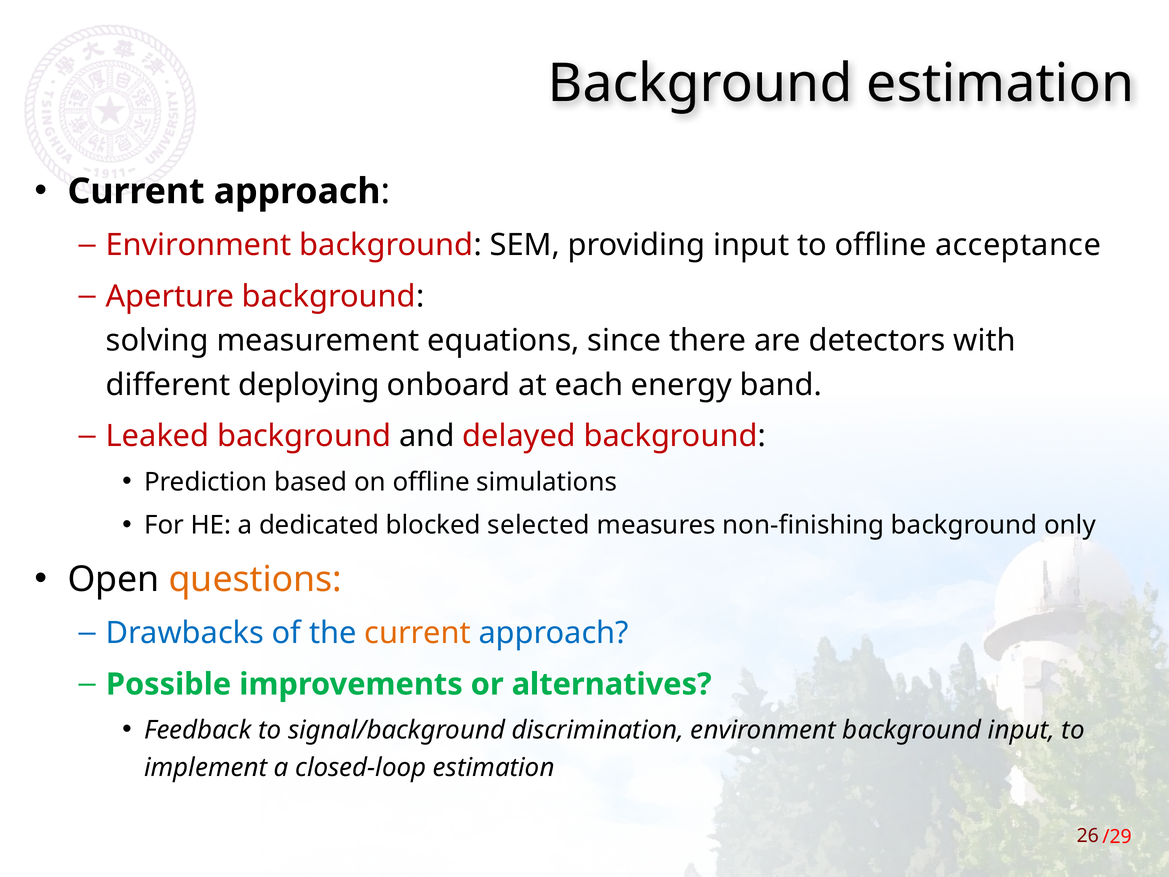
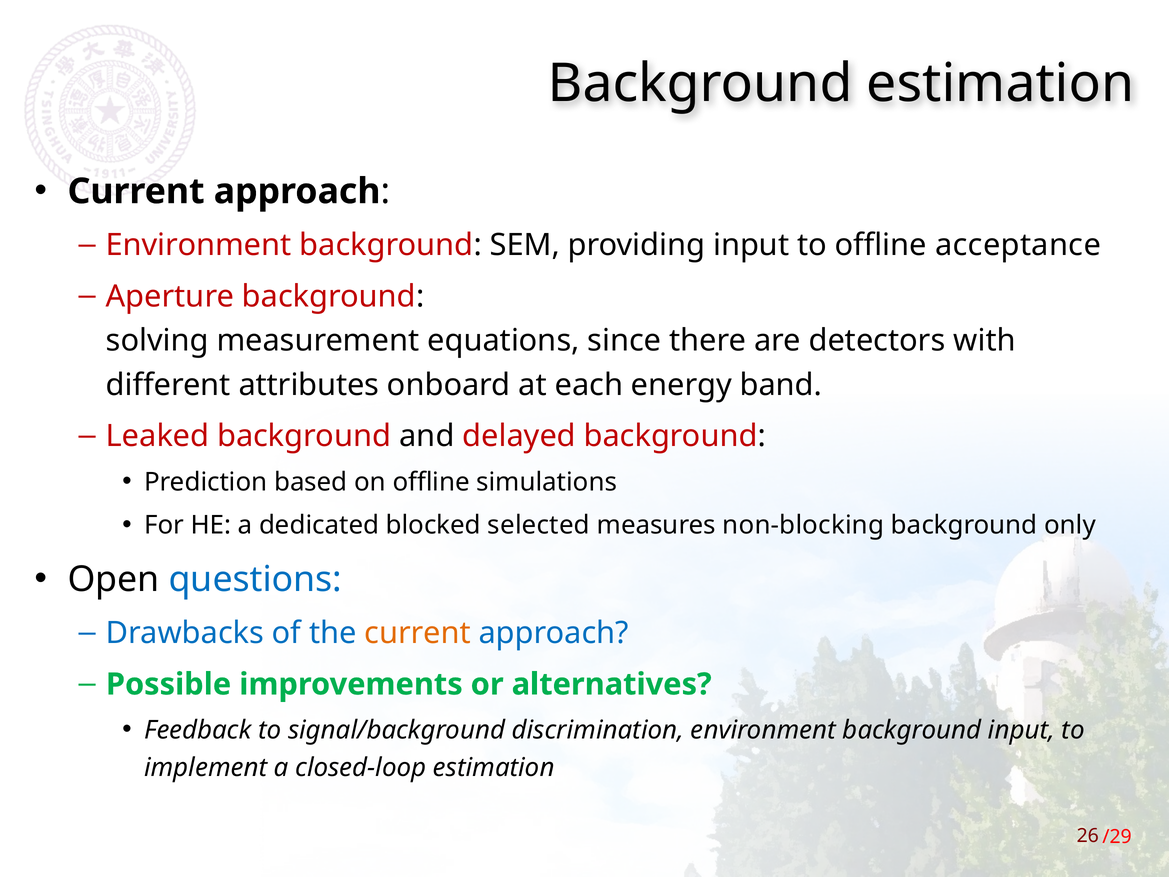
deploying: deploying -> attributes
non-finishing: non-finishing -> non-blocking
questions colour: orange -> blue
